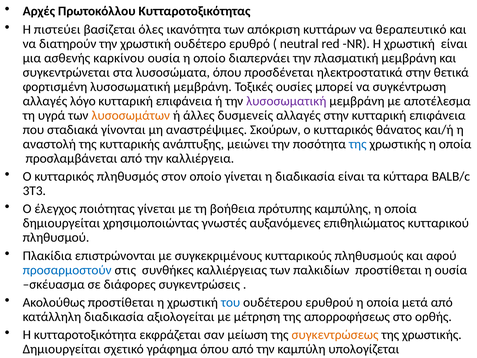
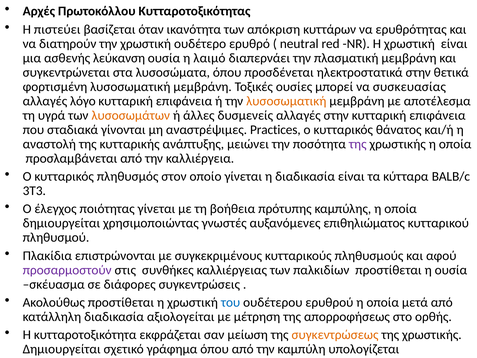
όλες: όλες -> όταν
θεραπευτικό: θεραπευτικό -> ερυθρότητας
καρκίνου: καρκίνου -> λεύκανση
η οποίο: οποίο -> λαιμό
συγκέντρωση: συγκέντρωση -> συσκευασίας
λυσοσωματική at (286, 101) colour: purple -> orange
Σκούρων: Σκούρων -> Practices
της at (358, 144) colour: blue -> purple
προσαρμοστούν colour: blue -> purple
